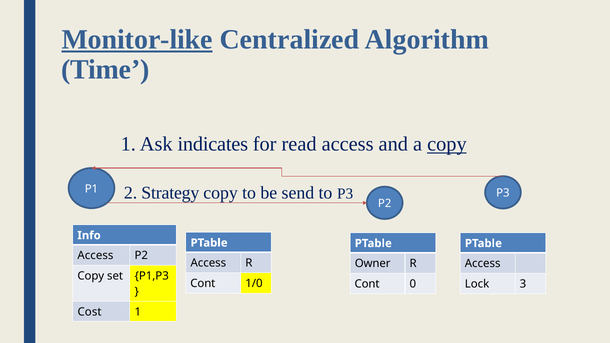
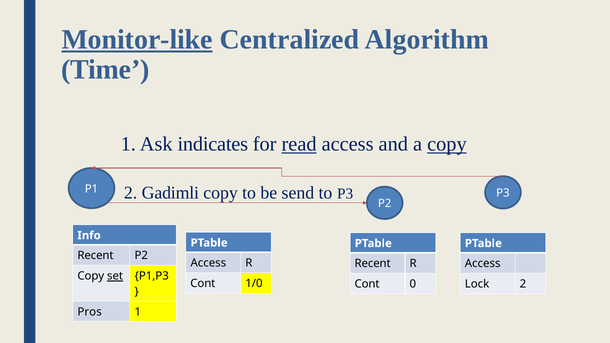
read underline: none -> present
Strategy: Strategy -> Gadimli
Access at (95, 256): Access -> Recent
Owner at (373, 264): Owner -> Recent
set underline: none -> present
Lock 3: 3 -> 2
Cost: Cost -> Pros
